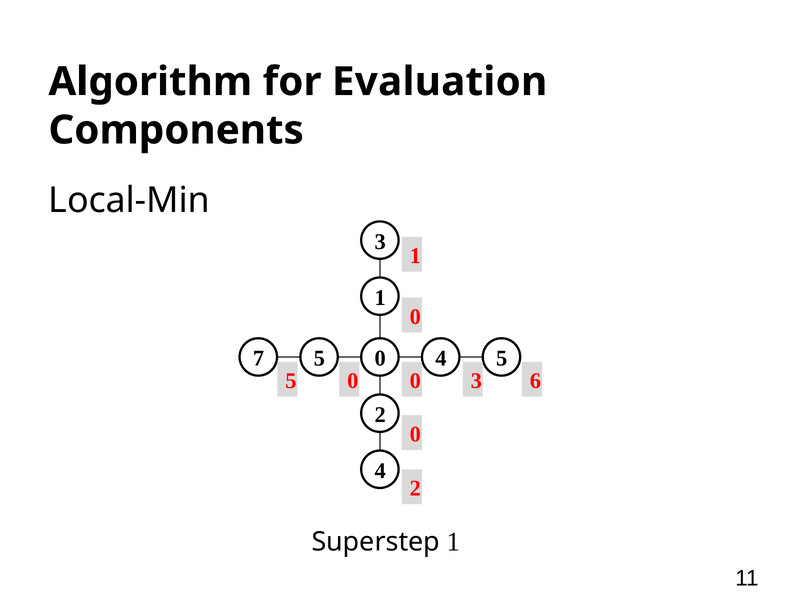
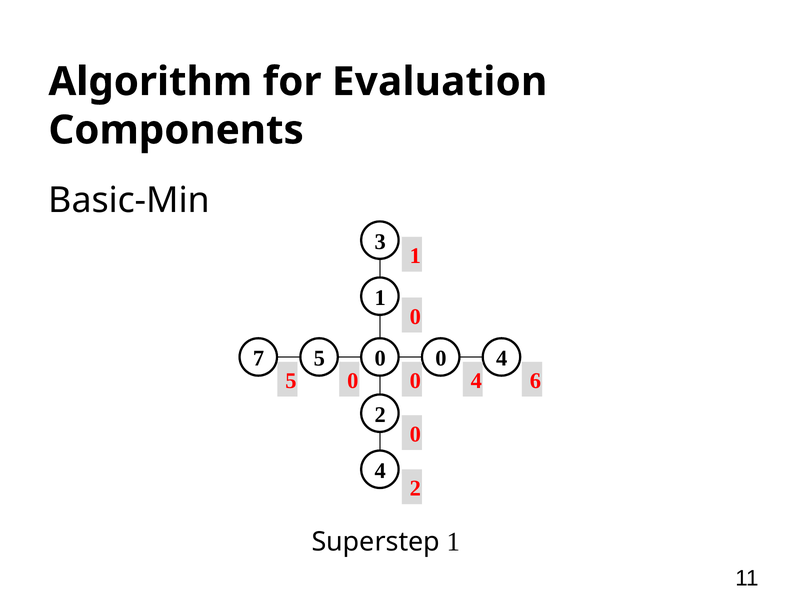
Local-Min: Local-Min -> Basic-Min
4 at (441, 359): 4 -> 0
7 5: 5 -> 4
0 3: 3 -> 4
